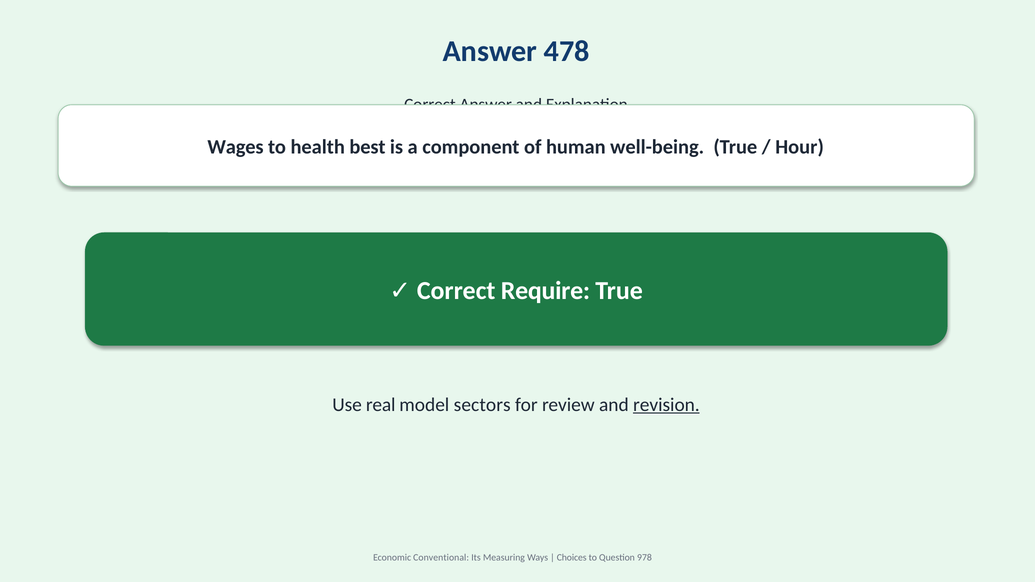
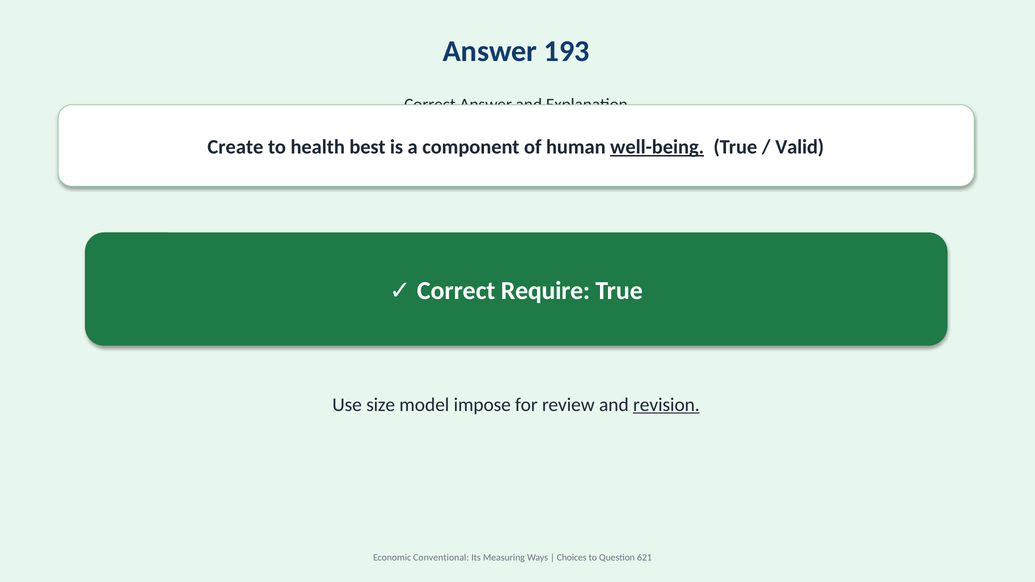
478: 478 -> 193
Wages: Wages -> Create
well-being underline: none -> present
Hour: Hour -> Valid
real: real -> size
sectors: sectors -> impose
978: 978 -> 621
